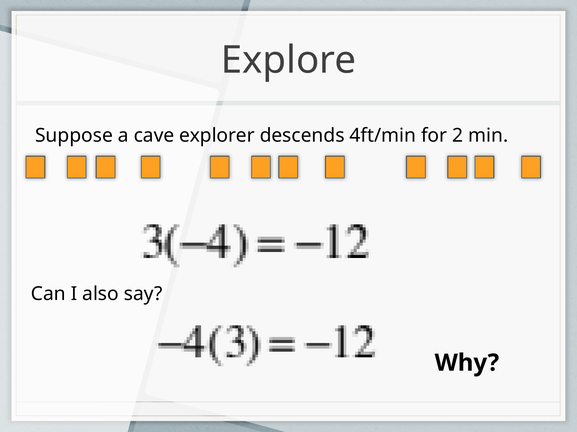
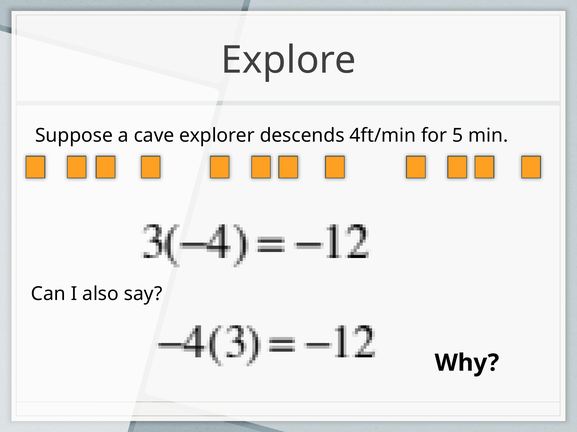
2: 2 -> 5
